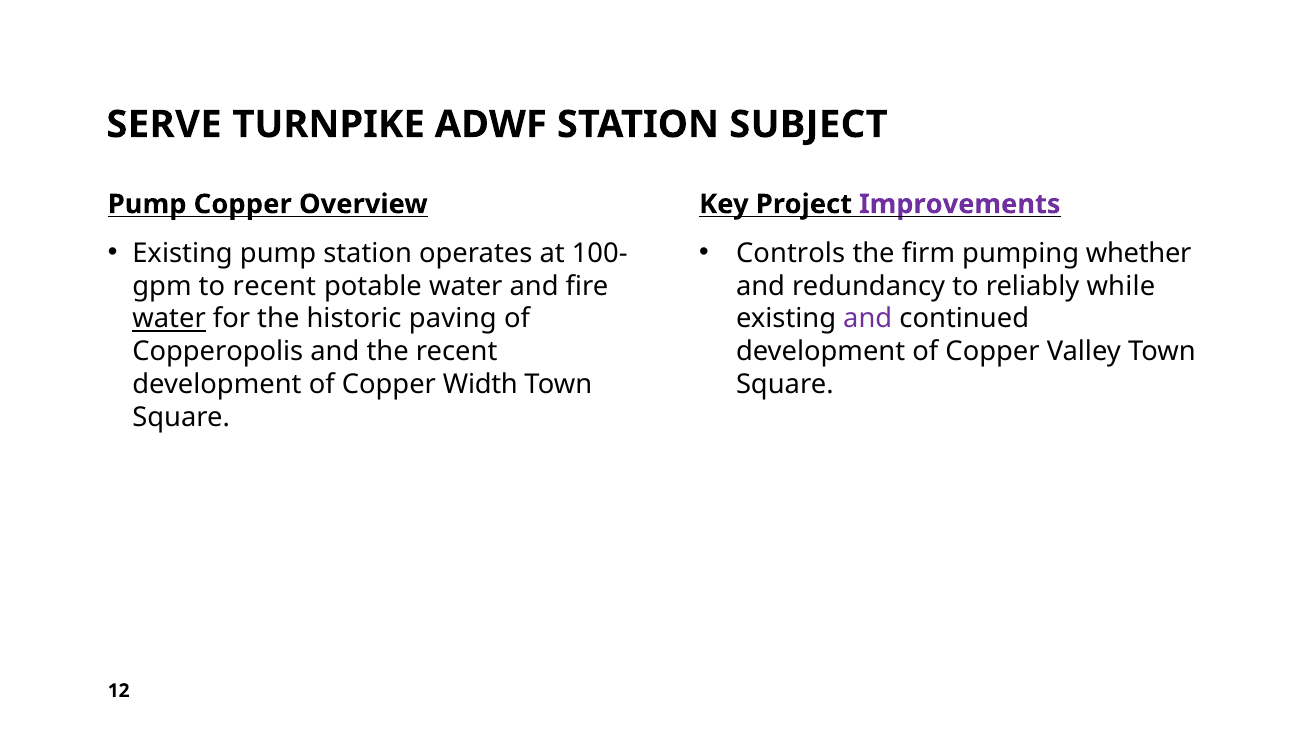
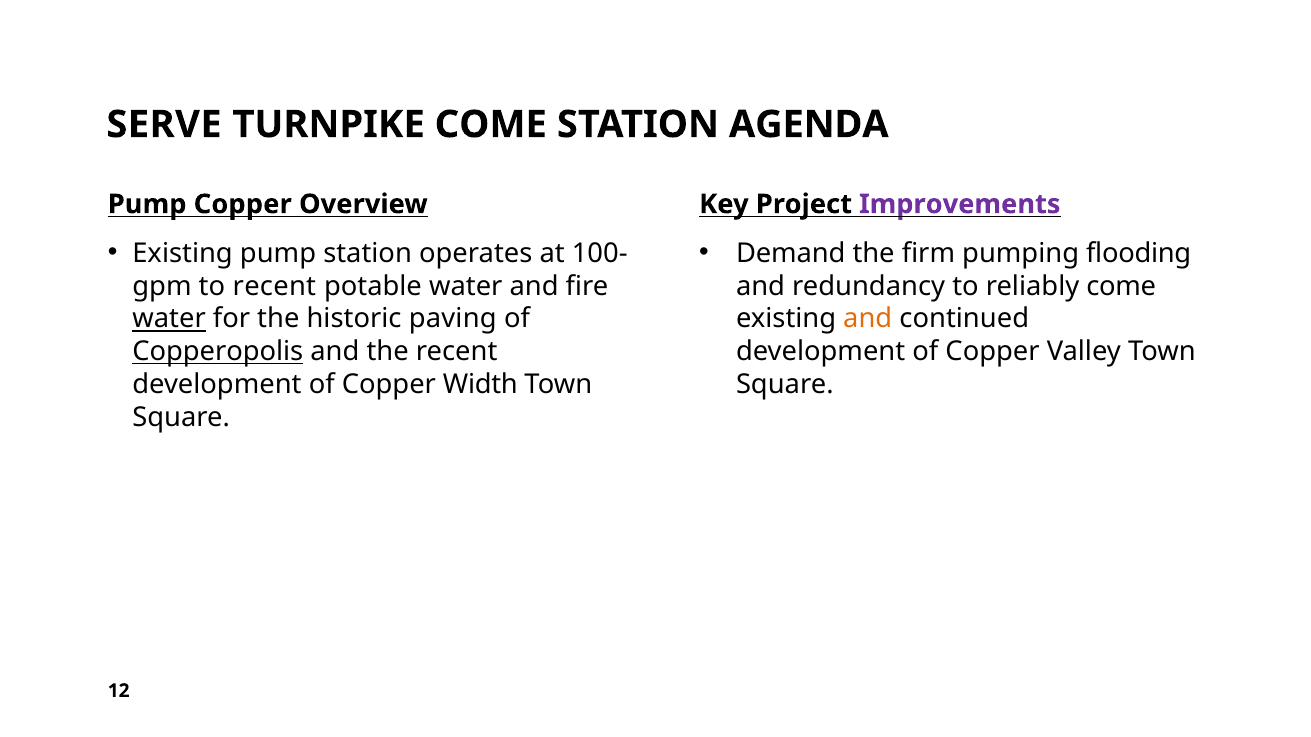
TURNPIKE ADWF: ADWF -> COME
SUBJECT: SUBJECT -> AGENDA
Controls: Controls -> Demand
whether: whether -> flooding
reliably while: while -> come
and at (868, 319) colour: purple -> orange
Copperopolis underline: none -> present
